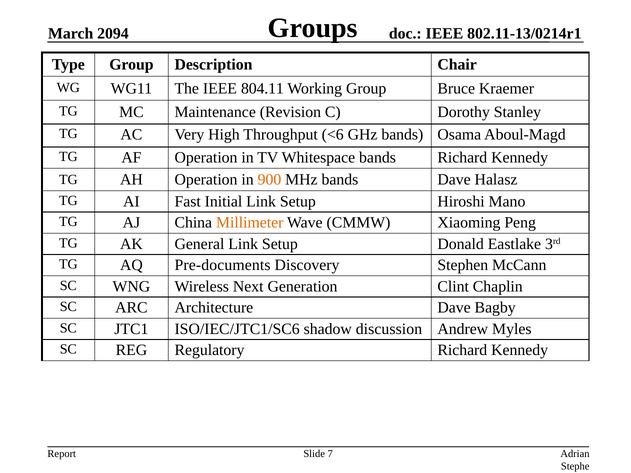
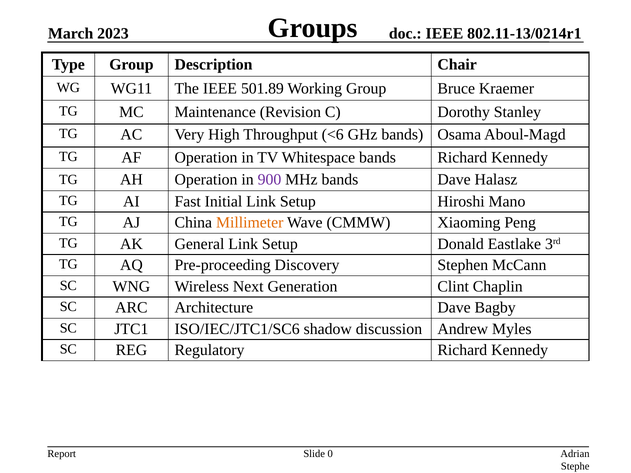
2094: 2094 -> 2023
804.11: 804.11 -> 501.89
900 colour: orange -> purple
Pre-documents: Pre-documents -> Pre-proceeding
7: 7 -> 0
